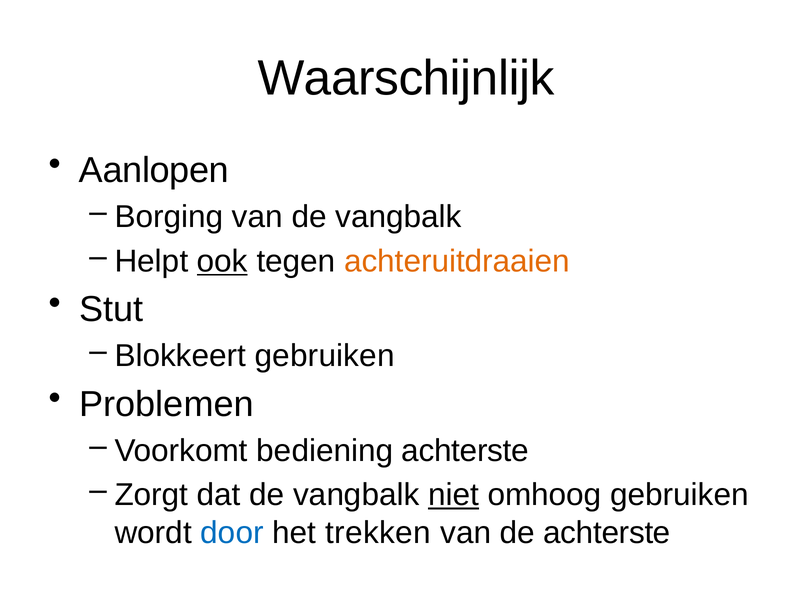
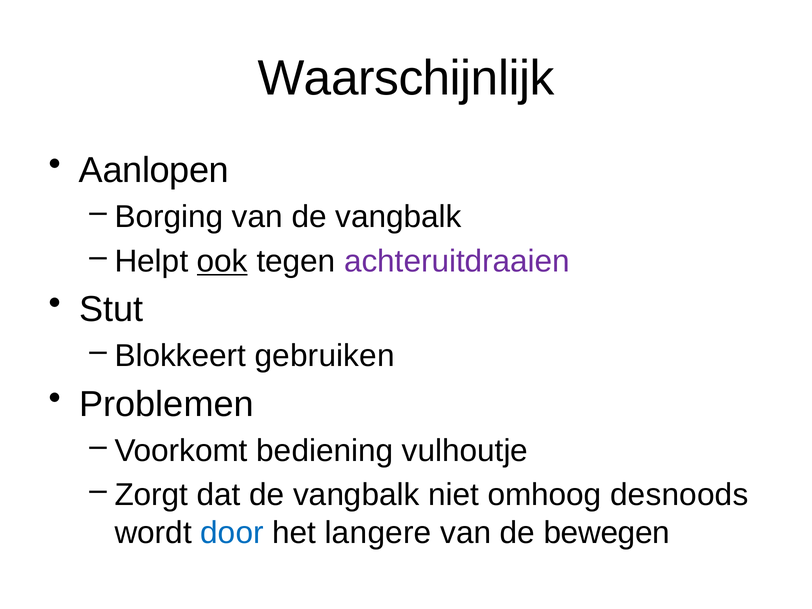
achteruitdraaien colour: orange -> purple
bediening achterste: achterste -> vulhoutje
niet underline: present -> none
omhoog gebruiken: gebruiken -> desnoods
trekken: trekken -> langere
de achterste: achterste -> bewegen
